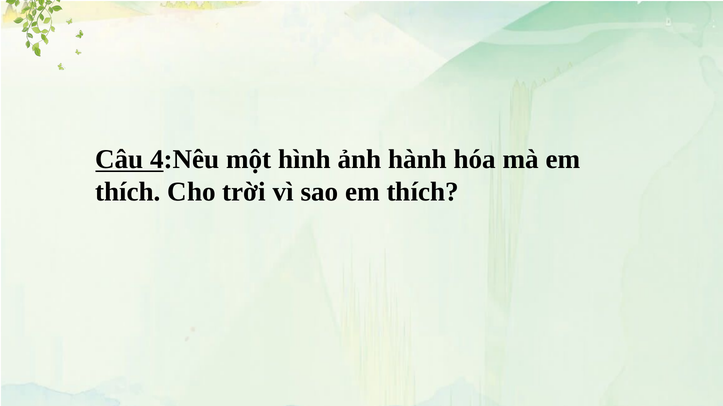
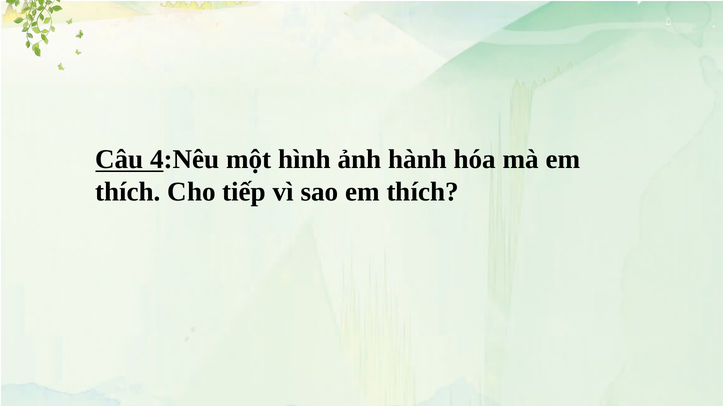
trời: trời -> tiếp
